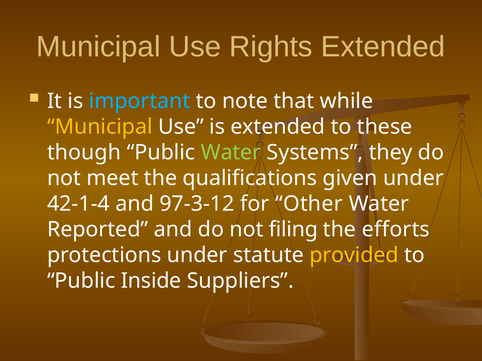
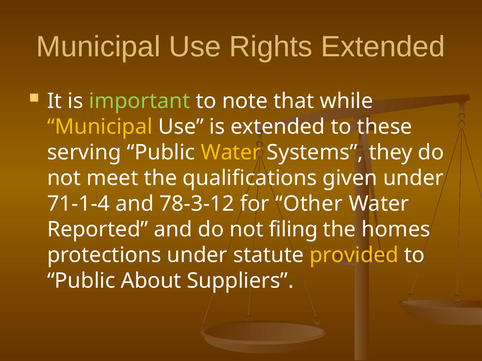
important colour: light blue -> light green
though: though -> serving
Water at (231, 153) colour: light green -> yellow
42-1-4: 42-1-4 -> 71-1-4
97-3-12: 97-3-12 -> 78-3-12
efforts: efforts -> homes
Inside: Inside -> About
